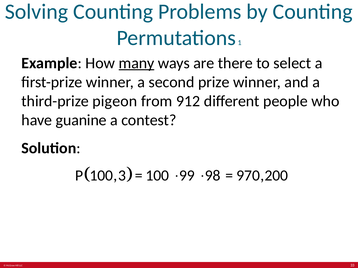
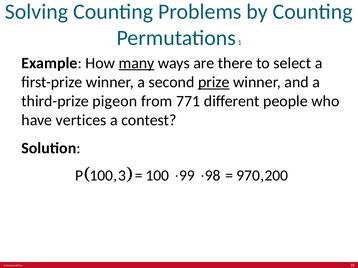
prize underline: none -> present
912: 912 -> 771
guanine: guanine -> vertices
